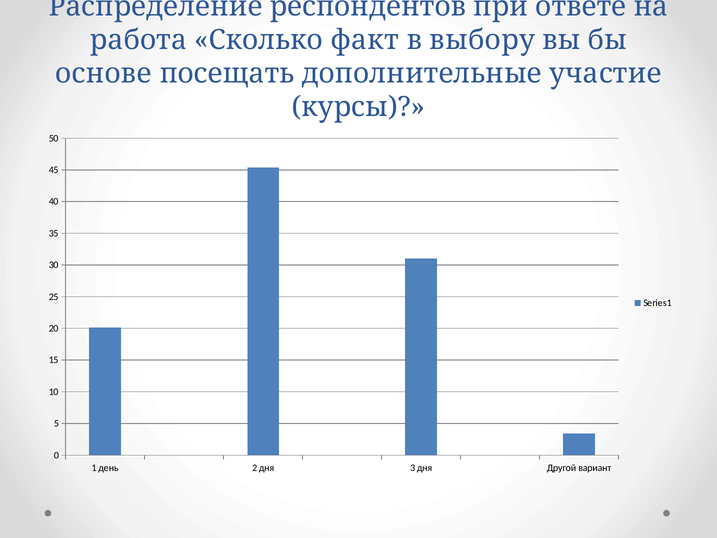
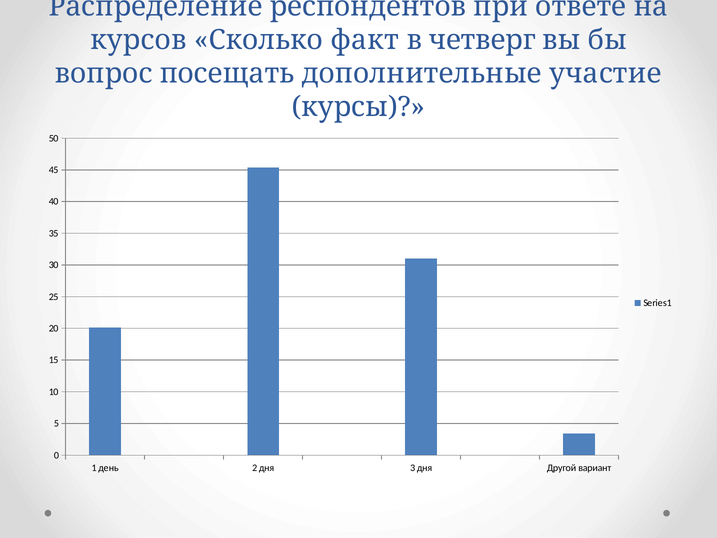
работа: работа -> курсов
выбору: выбору -> четверг
основе: основе -> вопрос
